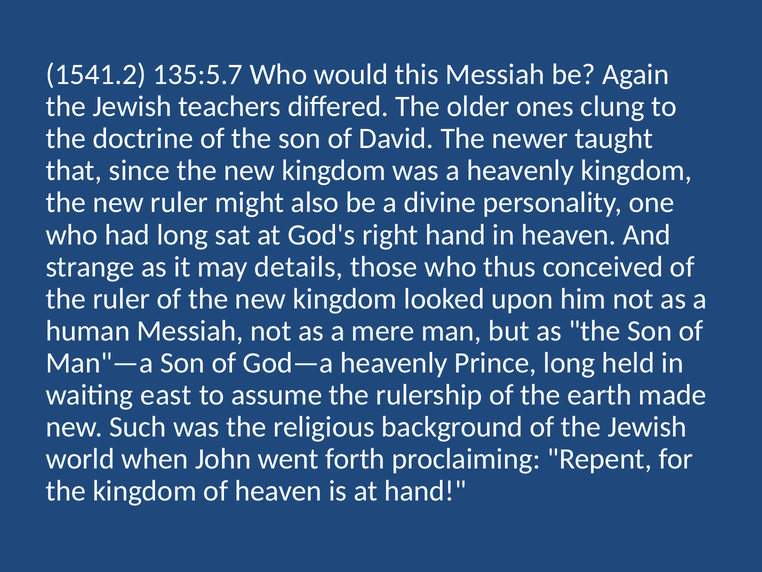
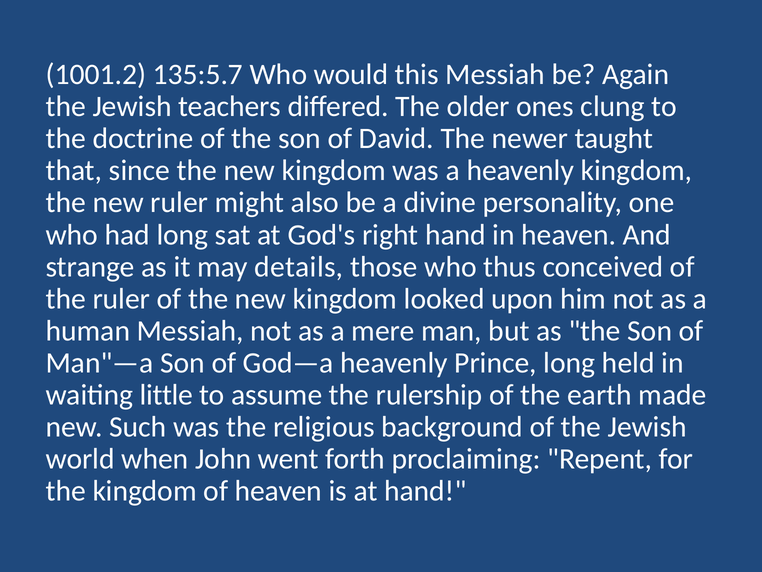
1541.2: 1541.2 -> 1001.2
east: east -> little
